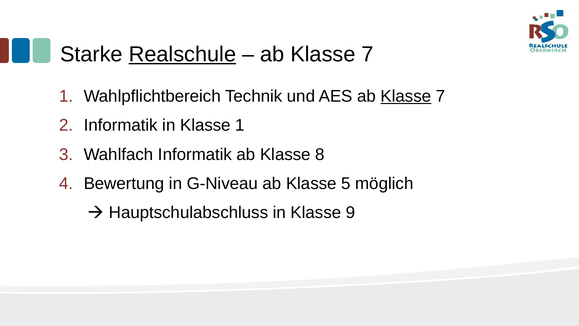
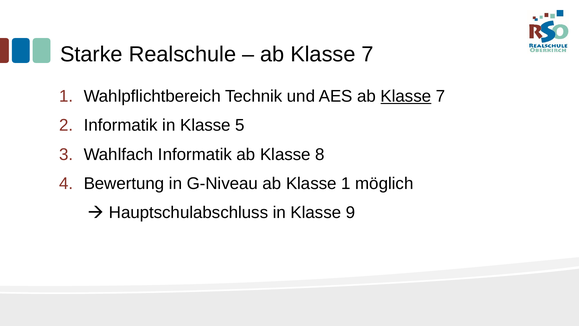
Realschule underline: present -> none
Klasse 1: 1 -> 5
Klasse 5: 5 -> 1
